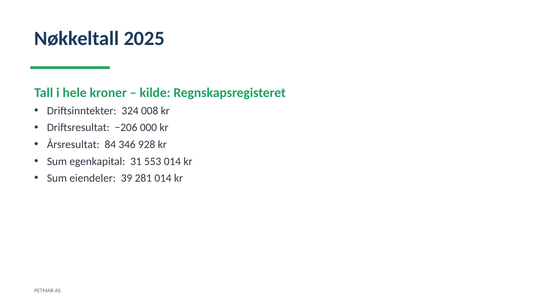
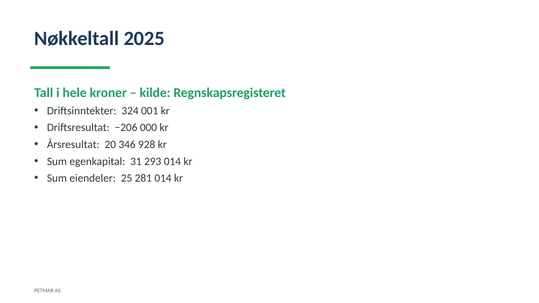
008: 008 -> 001
84: 84 -> 20
553: 553 -> 293
39: 39 -> 25
